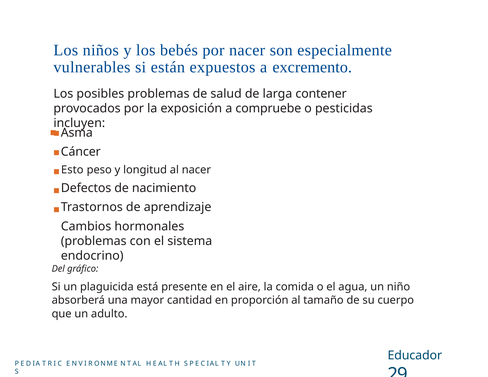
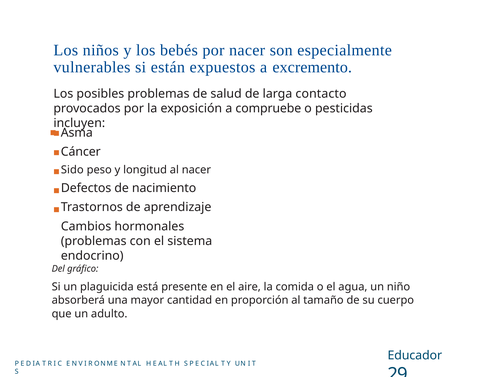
contener: contener -> contacto
Esto: Esto -> Sido
